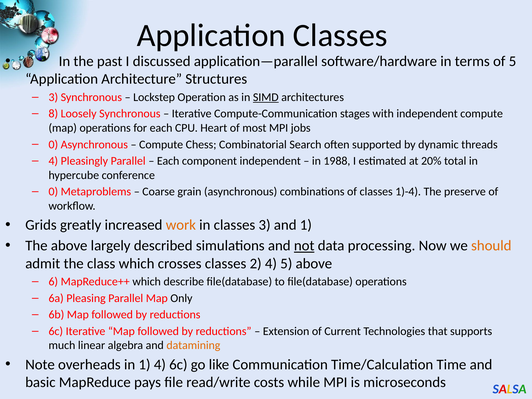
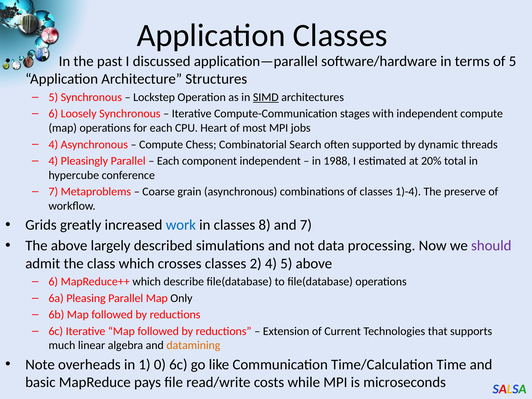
3 at (53, 97): 3 -> 5
8 at (53, 114): 8 -> 6
0 at (53, 144): 0 -> 4
0 at (53, 192): 0 -> 7
work colour: orange -> blue
classes 3: 3 -> 8
and 1: 1 -> 7
not underline: present -> none
should colour: orange -> purple
1 4: 4 -> 0
